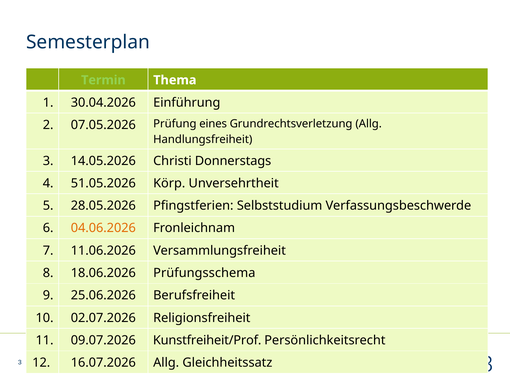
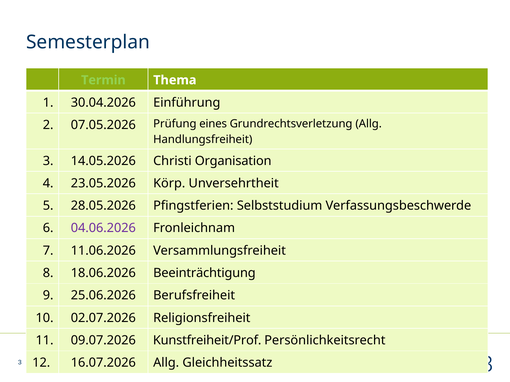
Donnerstags: Donnerstags -> Organisation
51.05.2026: 51.05.2026 -> 23.05.2026
04.06.2026 colour: orange -> purple
Prüfungsschema: Prüfungsschema -> Beeinträchtigung
